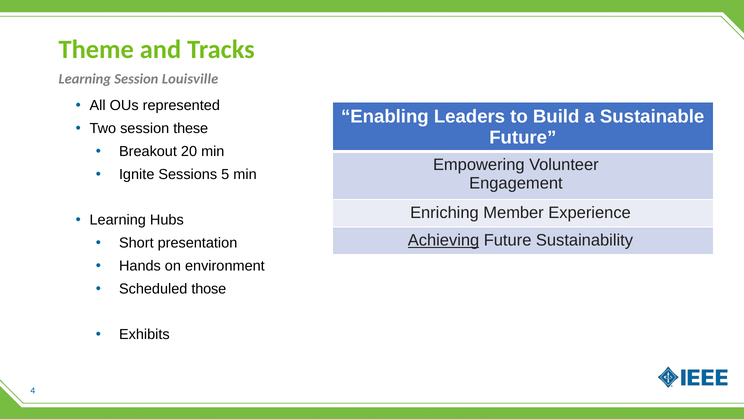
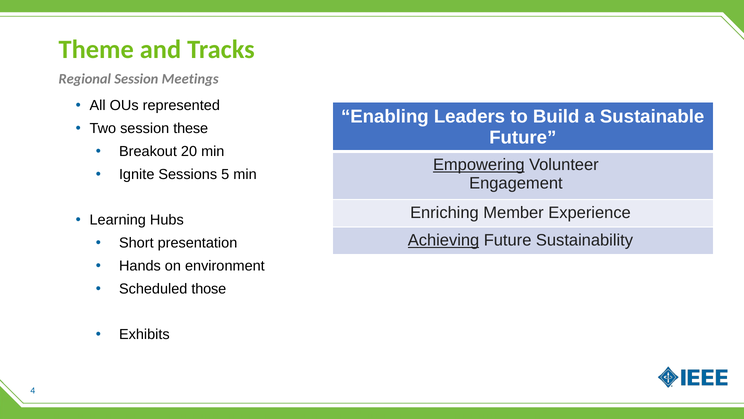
Learning at (85, 79): Learning -> Regional
Louisville: Louisville -> Meetings
Empowering underline: none -> present
